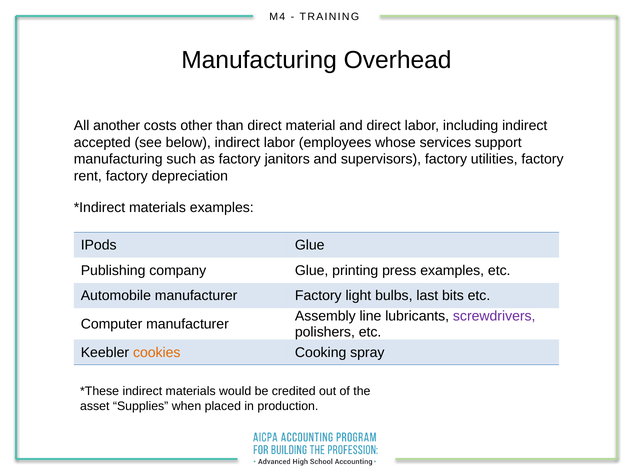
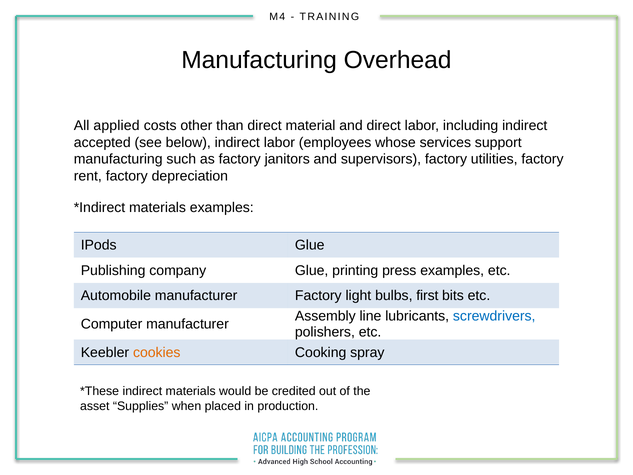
another: another -> applied
last: last -> first
screwdrivers colour: purple -> blue
